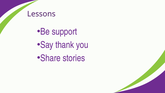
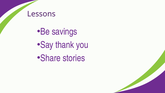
support: support -> savings
